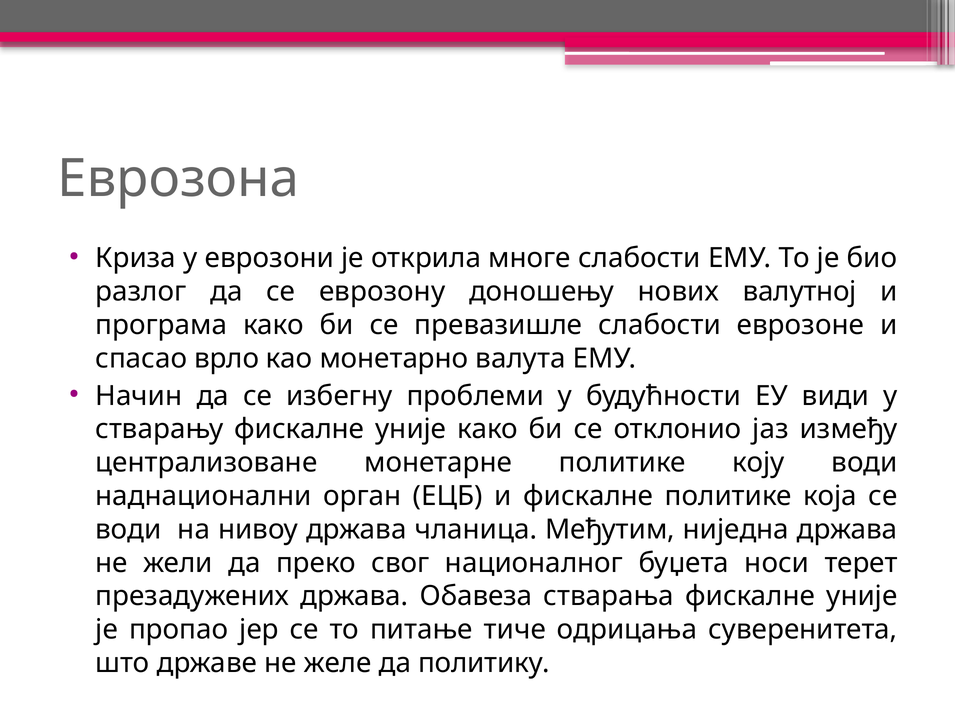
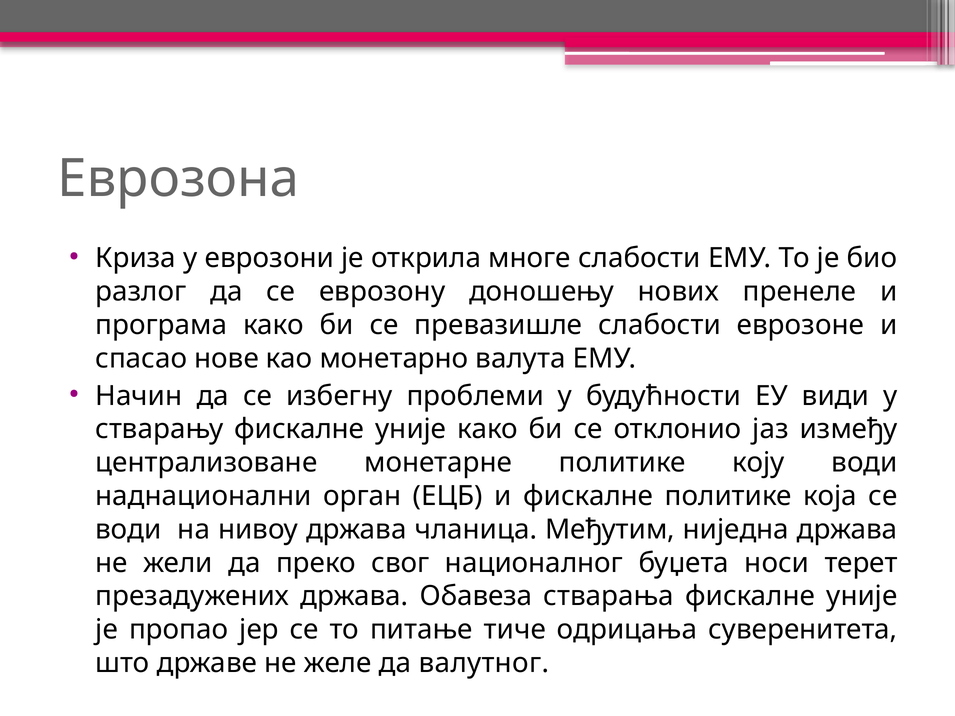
валутној: валутној -> пренеле
врло: врло -> нове
политику: политику -> валутног
